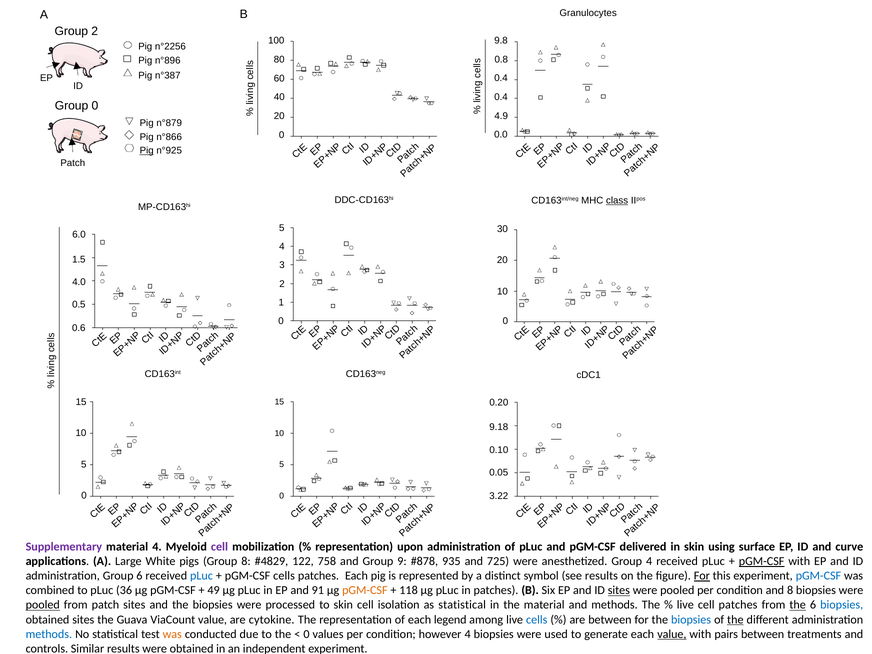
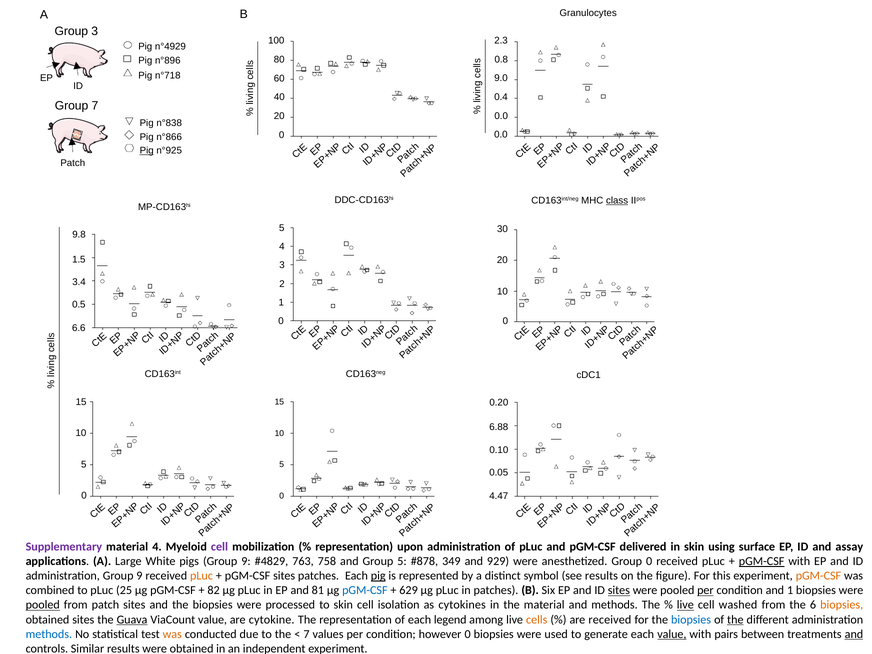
Group 2: 2 -> 3
9.8: 9.8 -> 2.3
n°2256: n°2256 -> n°4929
n°387: n°387 -> n°718
0.4 at (501, 78): 0.4 -> 9.0
Group 0: 0 -> 7
4.9 at (501, 116): 4.9 -> 0.0
n°879: n°879 -> n°838
6.0: 6.0 -> 9.8
4.0: 4.0 -> 3.4
0.6: 0.6 -> 6.6
9.18: 9.18 -> 6.88
3.22: 3.22 -> 4.47
curve: curve -> assay
pigs Group 8: 8 -> 9
122: 122 -> 763
Group 9: 9 -> 5
935: 935 -> 349
725: 725 -> 929
Group 4: 4 -> 0
administration Group 6: 6 -> 9
pLuc at (201, 576) colour: blue -> orange
pGM-CSF cells: cells -> sites
pig at (378, 576) underline: none -> present
For at (702, 576) underline: present -> none
pGM-CSF at (818, 576) colour: blue -> orange
36: 36 -> 25
49: 49 -> 82
91: 91 -> 81
pGM-CSF at (365, 590) colour: orange -> blue
118: 118 -> 629
per at (705, 590) underline: none -> present
and 8: 8 -> 1
as statistical: statistical -> cytokines
live at (685, 605) underline: none -> present
cell patches: patches -> washed
the at (798, 605) underline: present -> none
biopsies at (842, 605) colour: blue -> orange
Guava underline: none -> present
cells at (537, 620) colour: blue -> orange
are between: between -> received
0 at (306, 634): 0 -> 7
however 4: 4 -> 0
and at (854, 634) underline: none -> present
